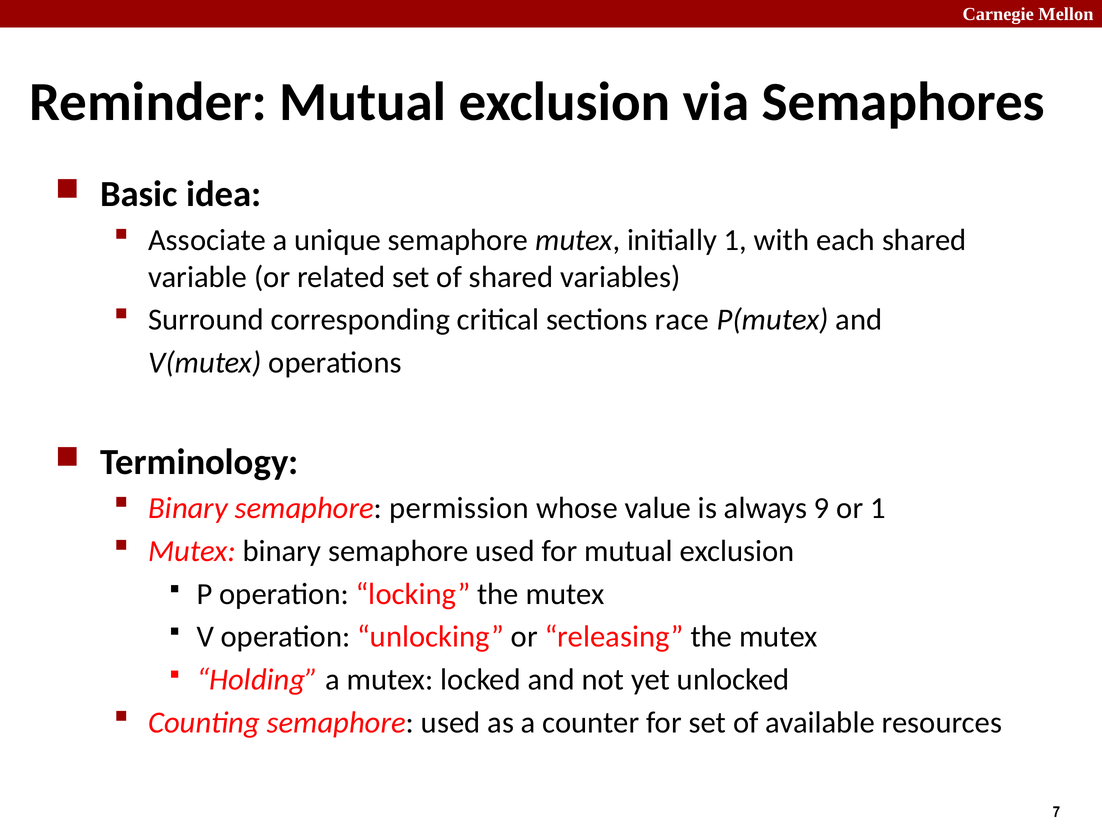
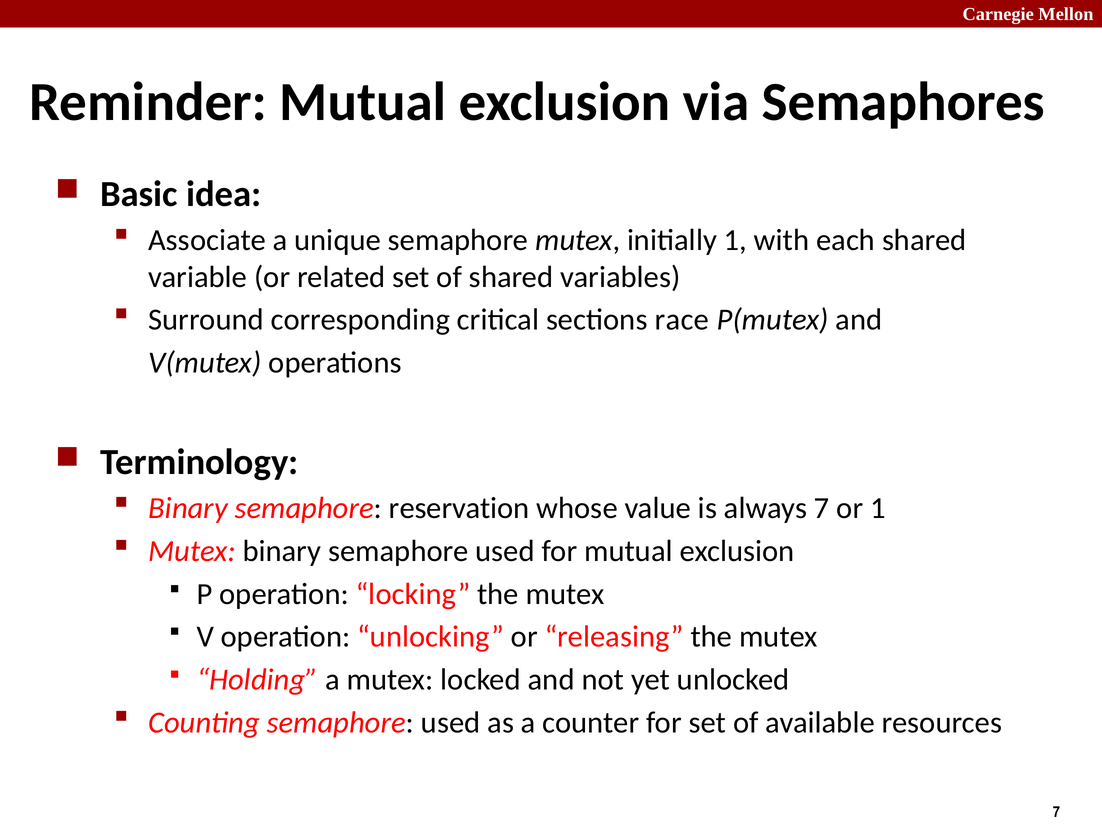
permission: permission -> reservation
always 9: 9 -> 7
